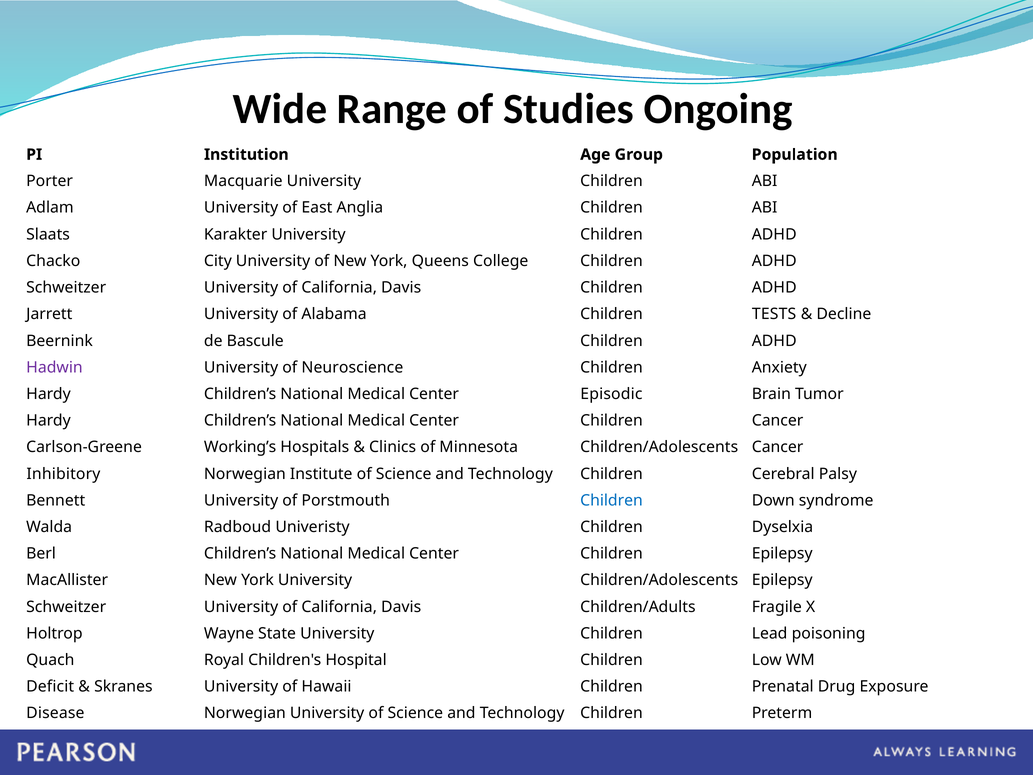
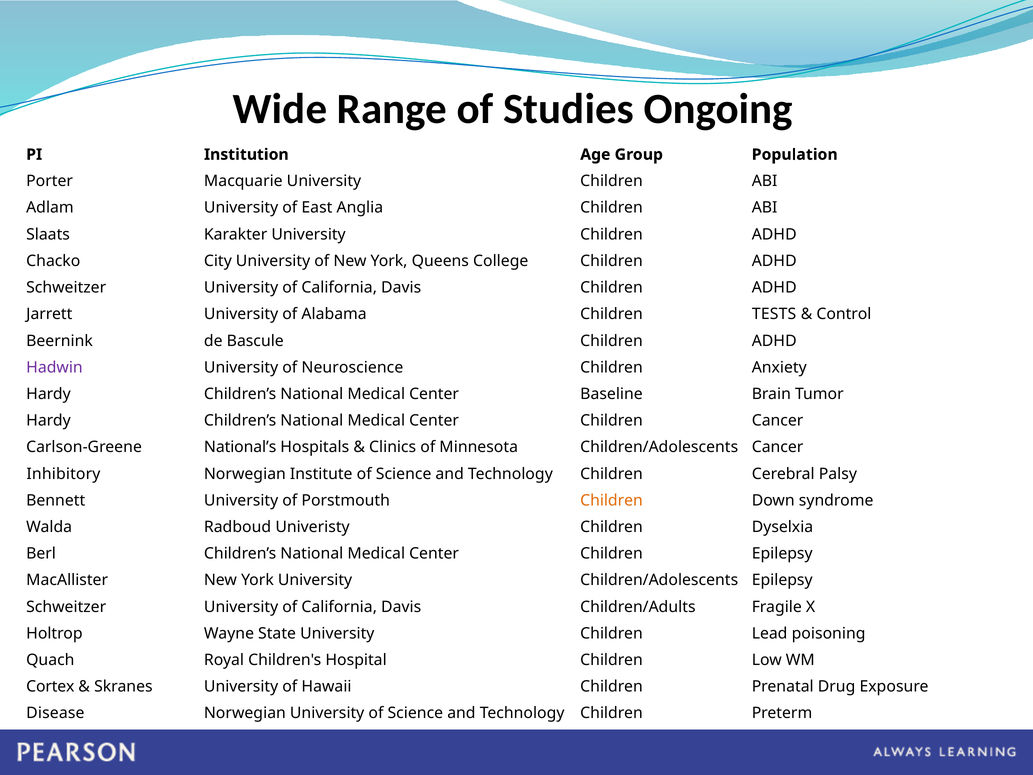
Decline: Decline -> Control
Episodic: Episodic -> Baseline
Working’s: Working’s -> National’s
Children at (612, 500) colour: blue -> orange
Deficit: Deficit -> Cortex
